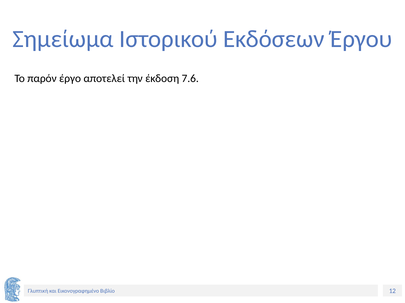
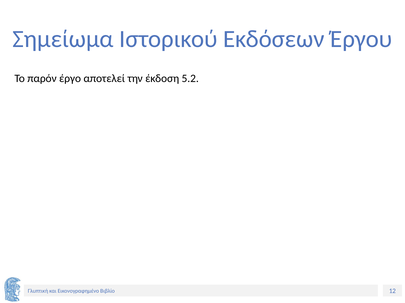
7.6: 7.6 -> 5.2
